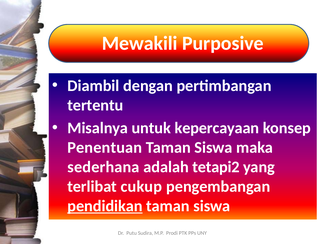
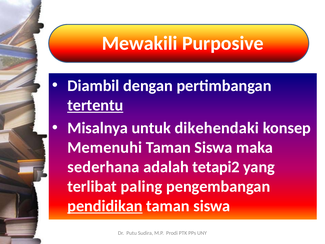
tertentu underline: none -> present
kepercayaan: kepercayaan -> dikehendaki
Penentuan: Penentuan -> Memenuhi
cukup: cukup -> paling
